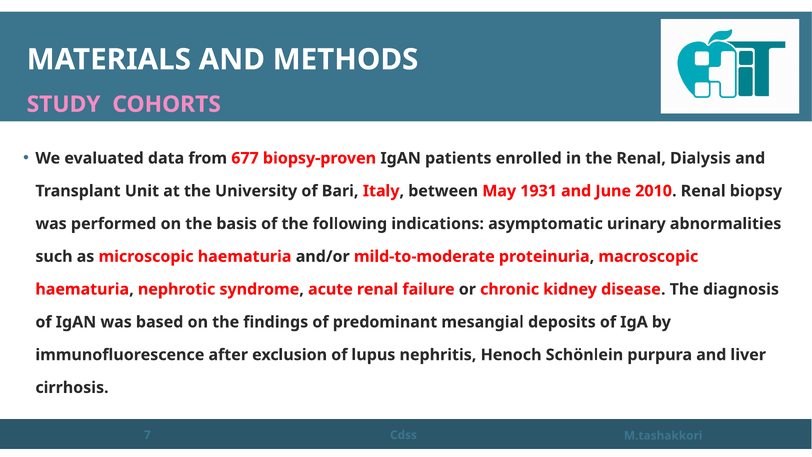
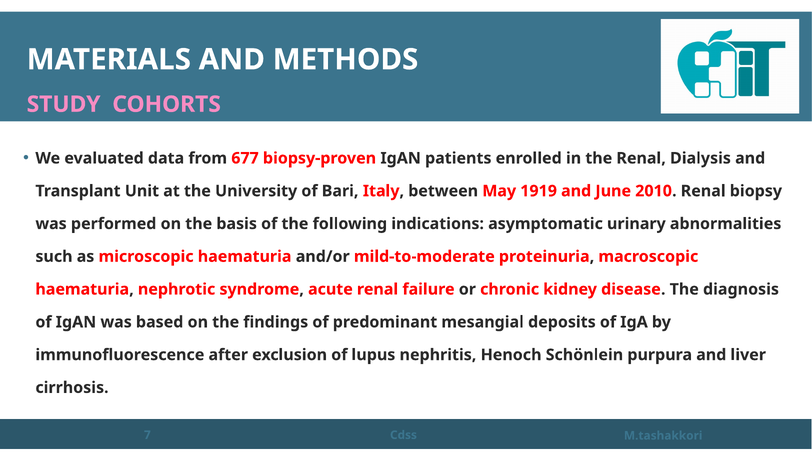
1931: 1931 -> 1919
